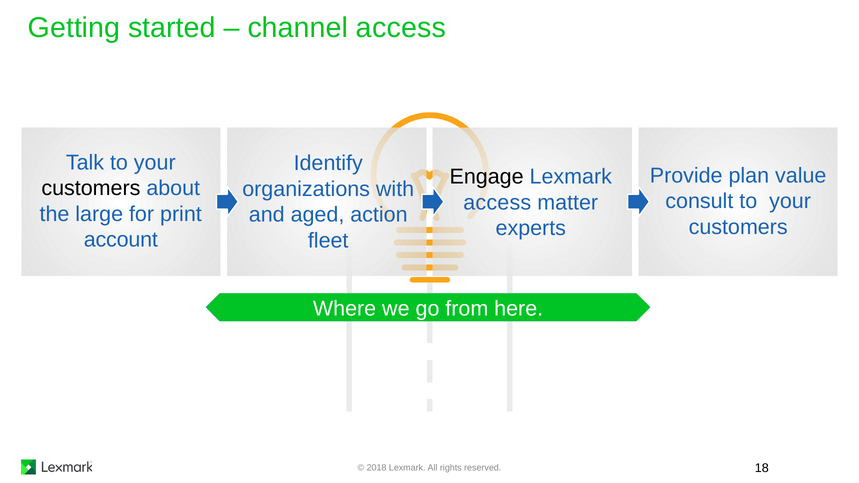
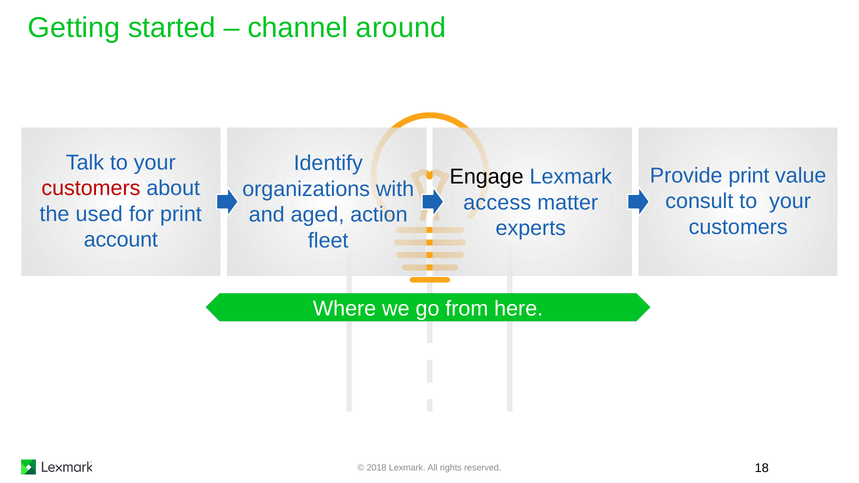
channel access: access -> around
Provide plan: plan -> print
customers at (91, 188) colour: black -> red
large: large -> used
